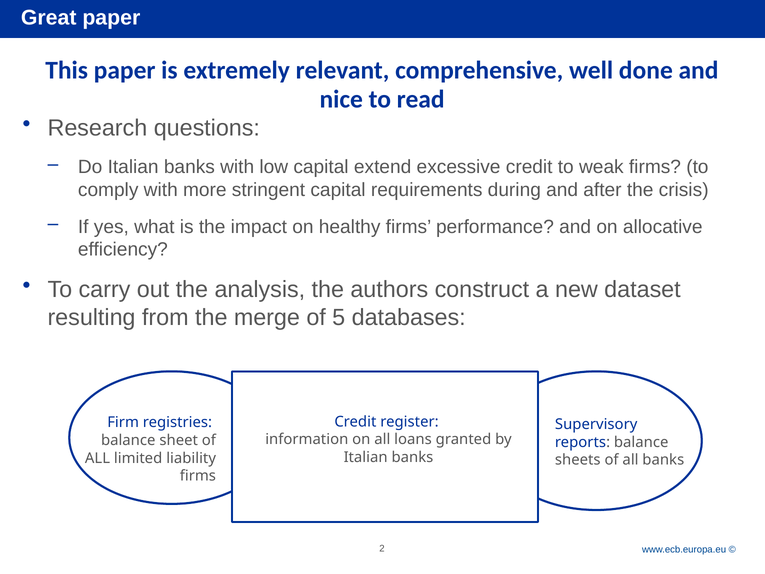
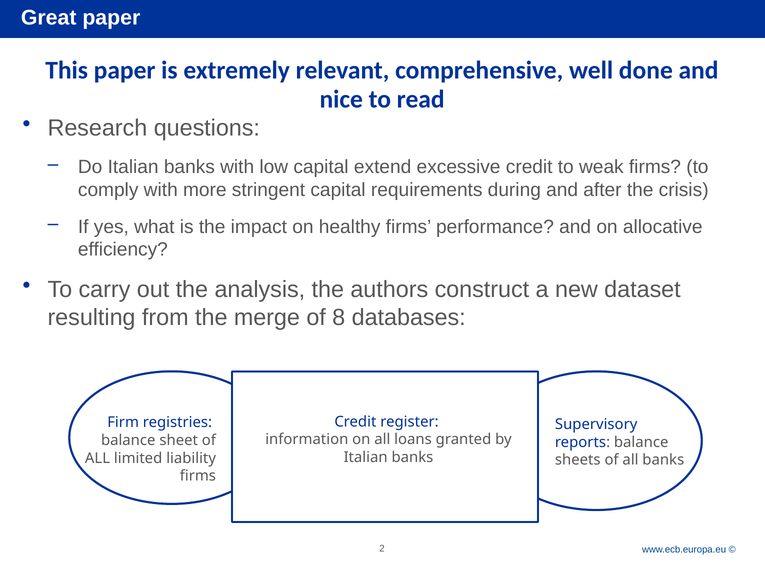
5: 5 -> 8
